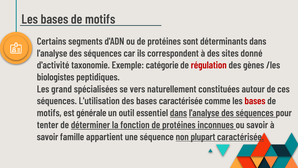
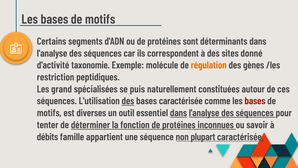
catégorie: catégorie -> molécule
régulation colour: red -> orange
biologistes: biologistes -> restriction
vers: vers -> puis
des at (128, 101) underline: none -> present
générale: générale -> diverses
savoir at (47, 137): savoir -> débits
